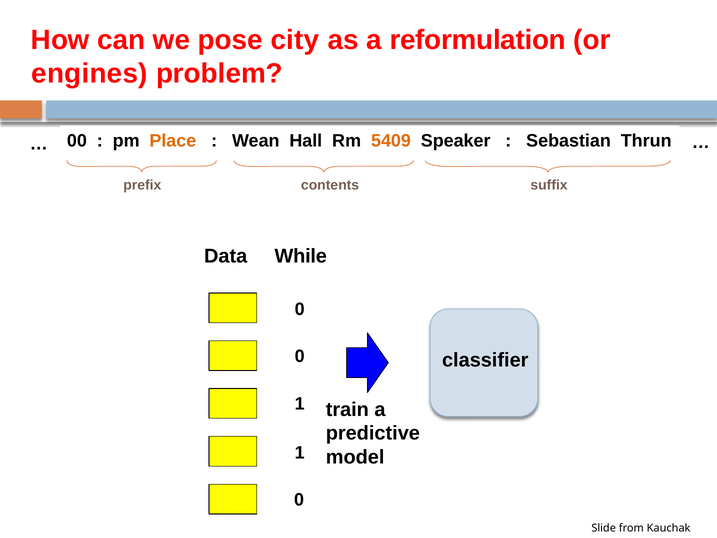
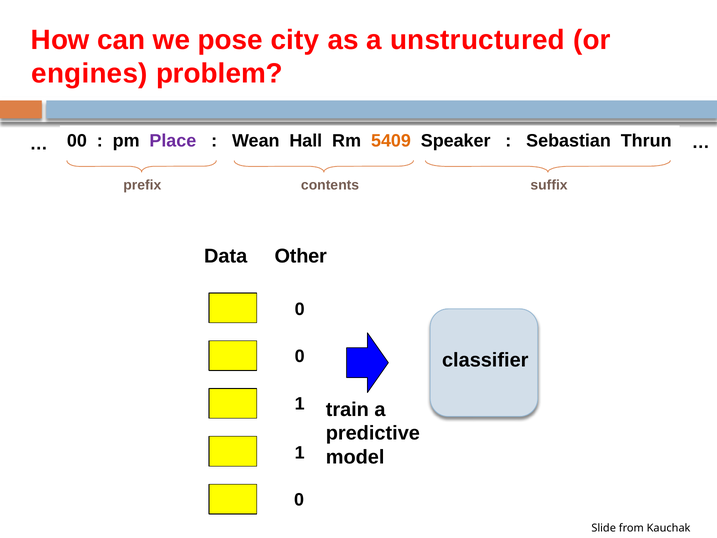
reformulation: reformulation -> unstructured
Place colour: orange -> purple
While: While -> Other
